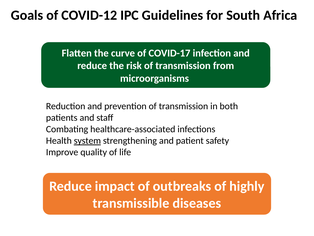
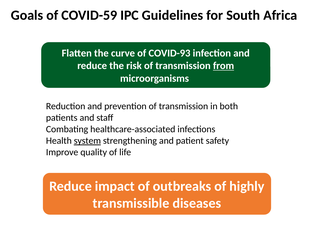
COVID-12: COVID-12 -> COVID-59
COVID-17: COVID-17 -> COVID-93
from underline: none -> present
